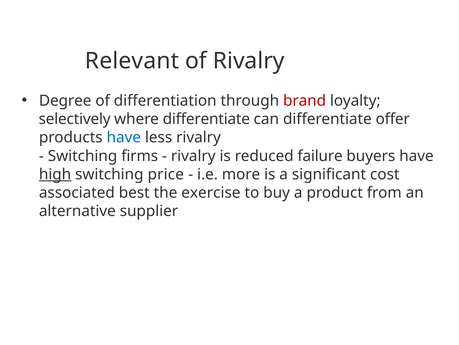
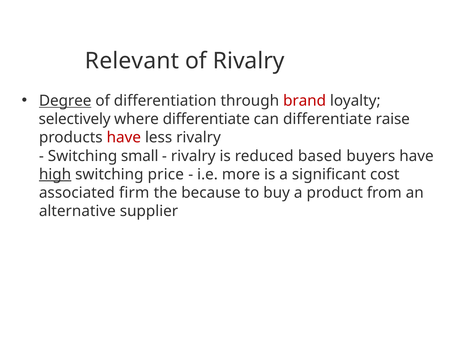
Degree underline: none -> present
offer: offer -> raise
have at (124, 137) colour: blue -> red
firms: firms -> small
failure: failure -> based
best: best -> firm
exercise: exercise -> because
